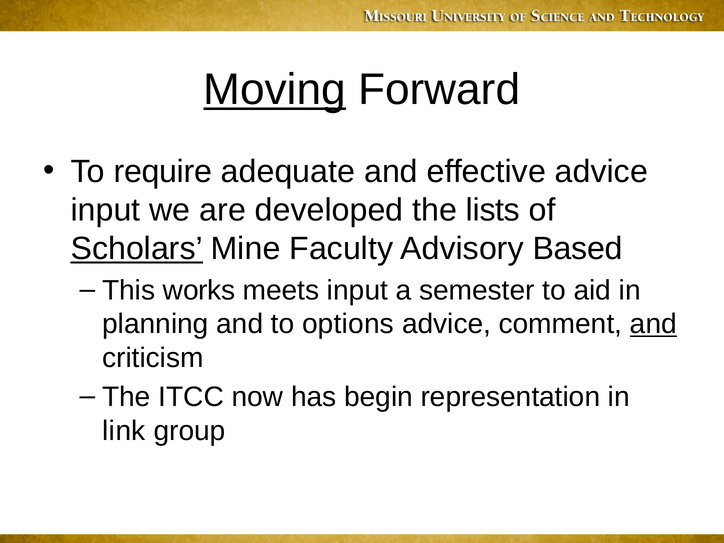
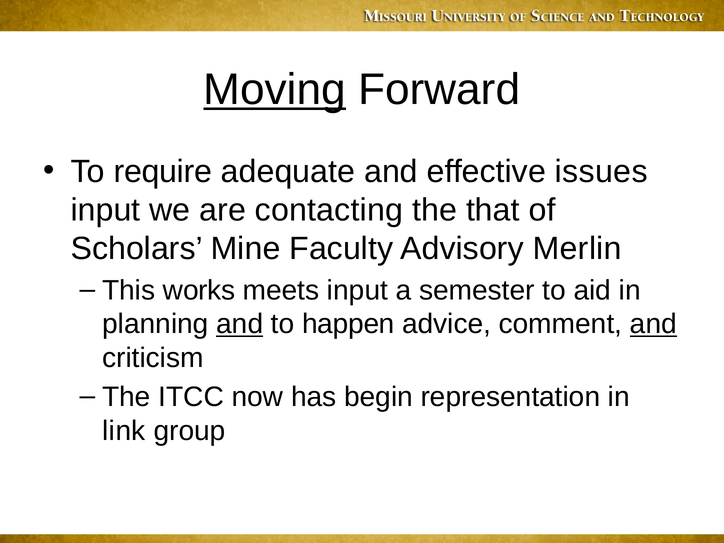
effective advice: advice -> issues
developed: developed -> contacting
lists: lists -> that
Scholars underline: present -> none
Based: Based -> Merlin
and at (240, 324) underline: none -> present
options: options -> happen
